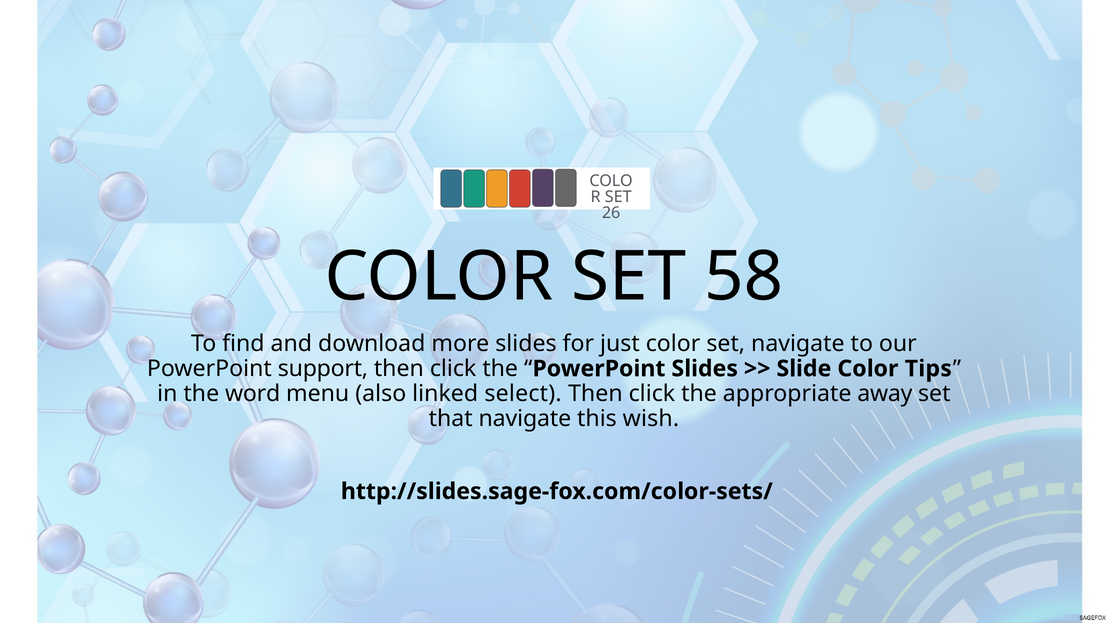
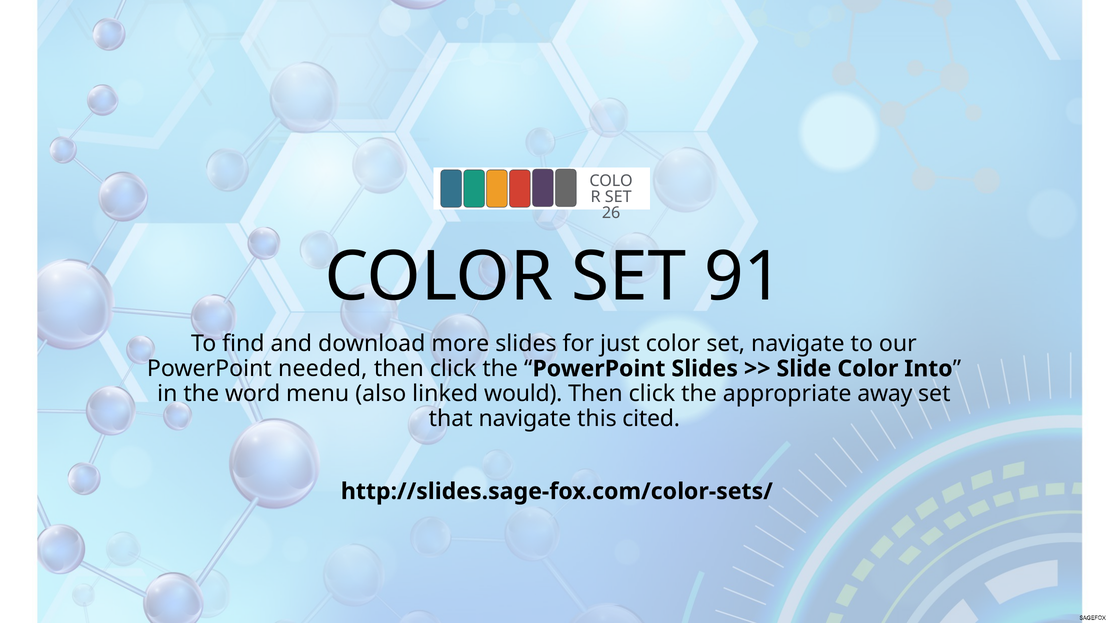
58: 58 -> 91
support: support -> needed
Tips: Tips -> Into
select: select -> would
wish: wish -> cited
